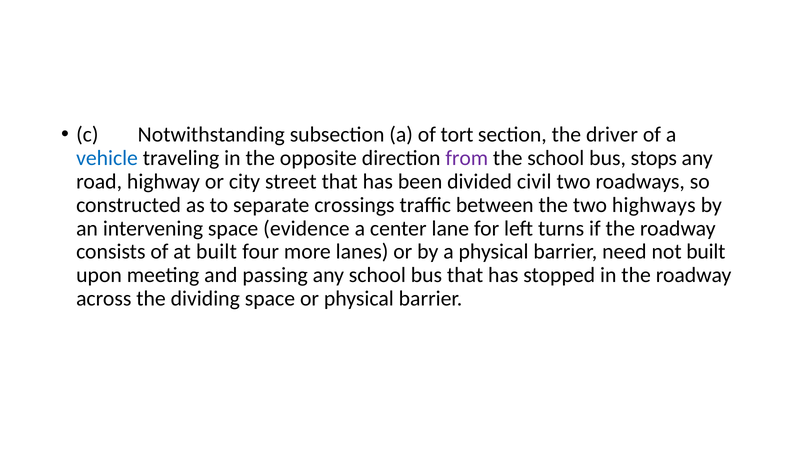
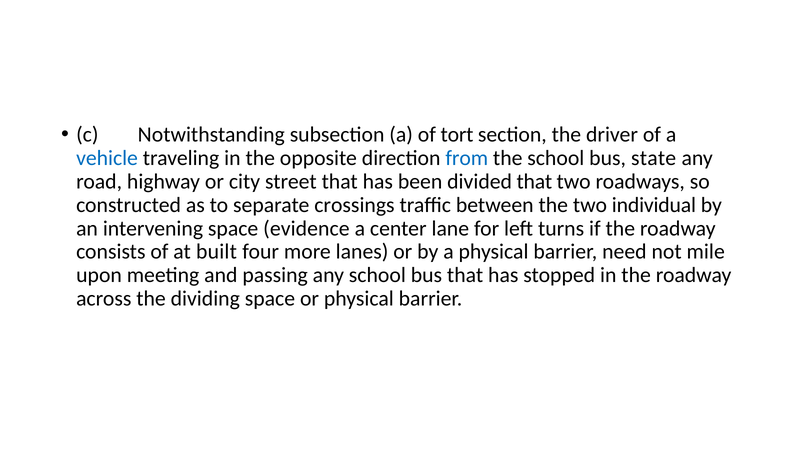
from colour: purple -> blue
stops: stops -> state
divided civil: civil -> that
highways: highways -> individual
not built: built -> mile
